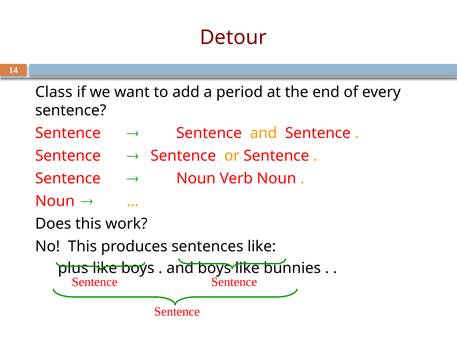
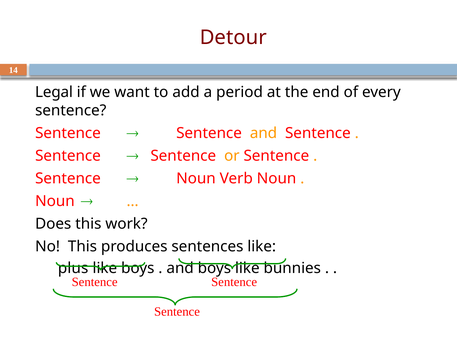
Class: Class -> Legal
